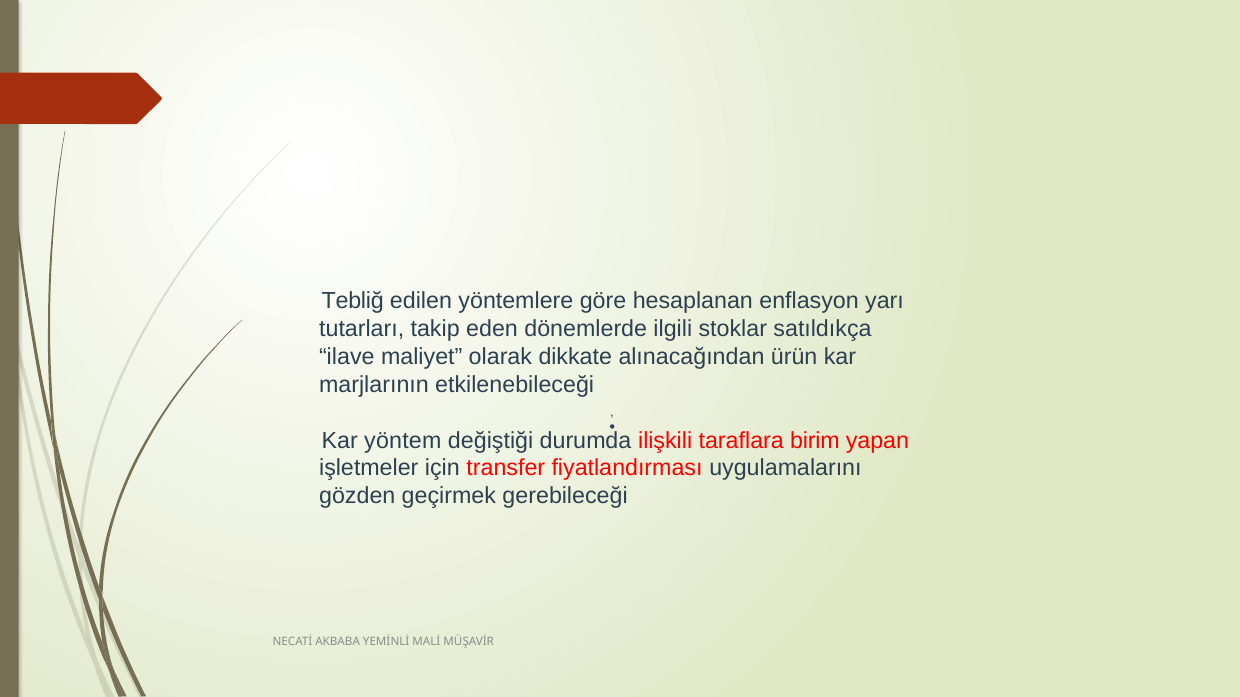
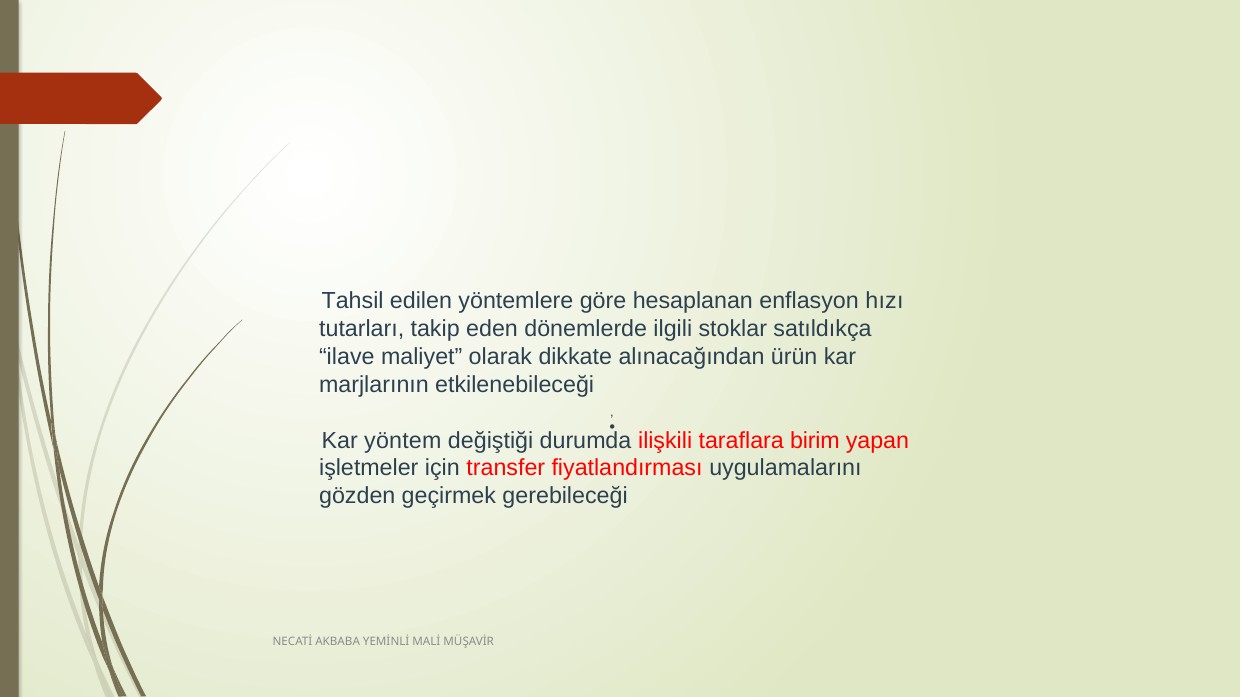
Tebliğ: Tebliğ -> Tahsil
yarı: yarı -> hızı
